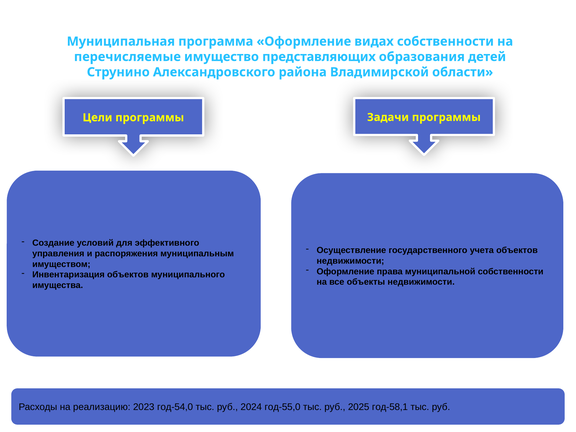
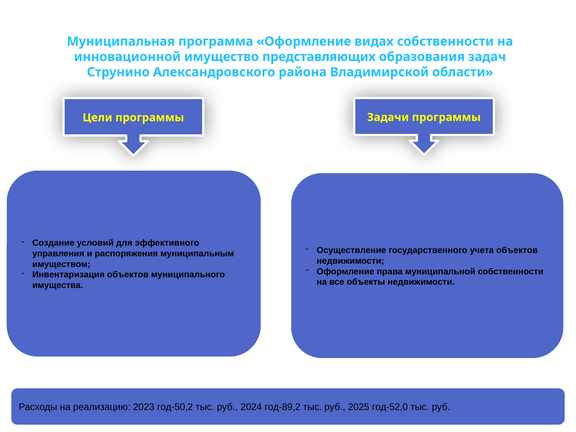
перечисляемые: перечисляемые -> инновационной
детей: детей -> задач
год-54,0: год-54,0 -> год-50,2
год-55,0: год-55,0 -> год-89,2
год-58,1: год-58,1 -> год-52,0
